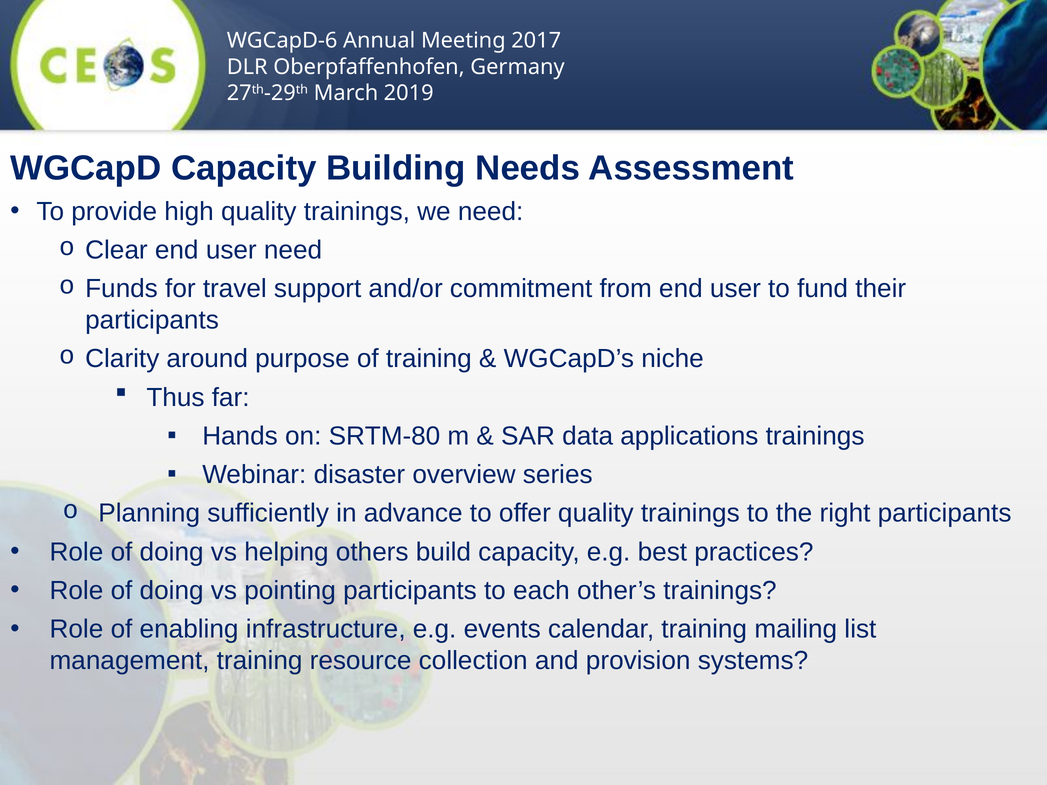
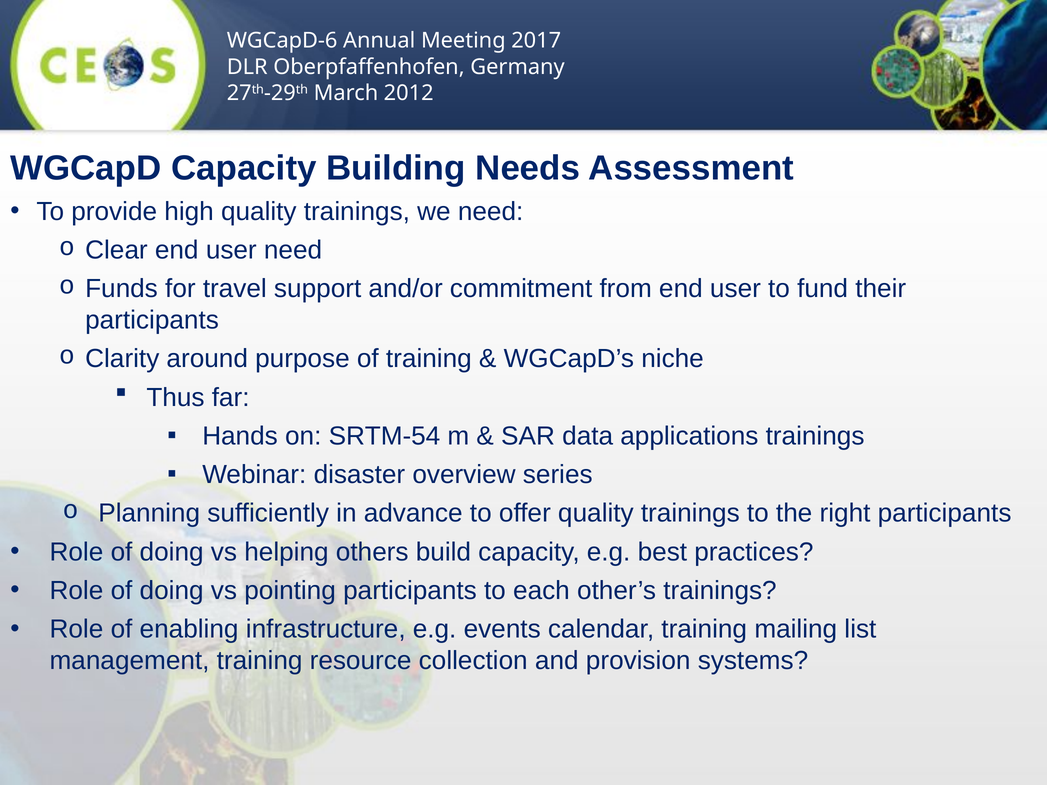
2019: 2019 -> 2012
SRTM-80: SRTM-80 -> SRTM-54
